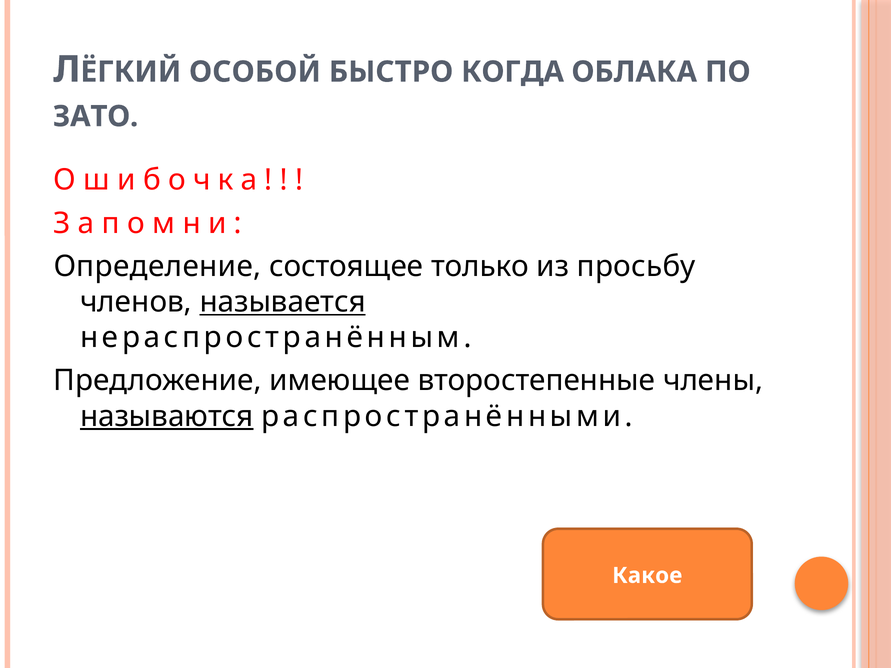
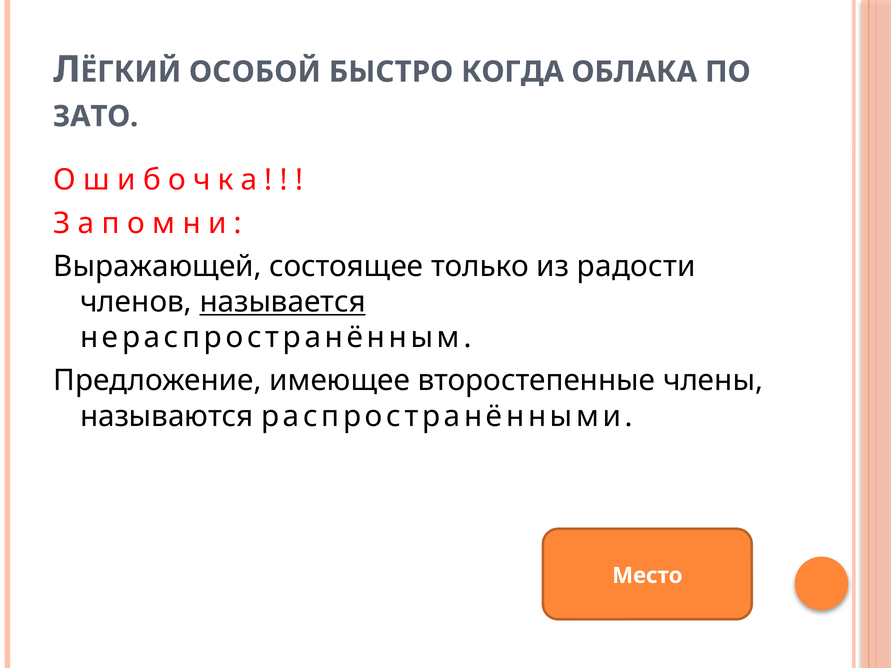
Определение: Определение -> Выражающей
просьбу: просьбу -> радости
называются underline: present -> none
Какое: Какое -> Место
